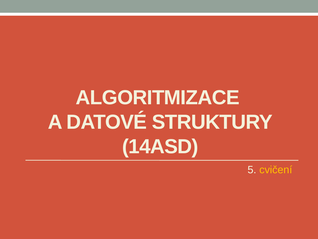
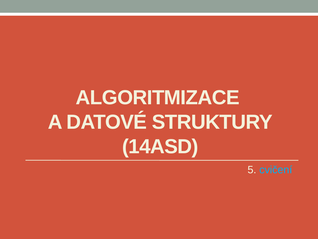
cvičení colour: yellow -> light blue
